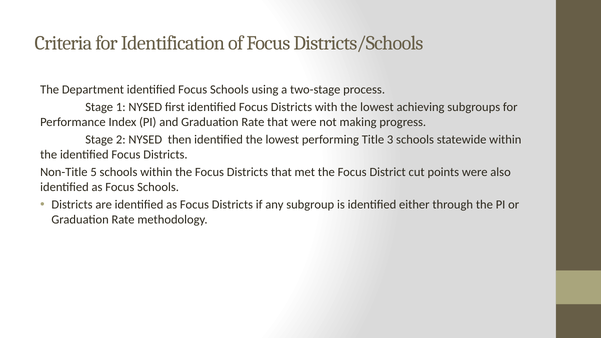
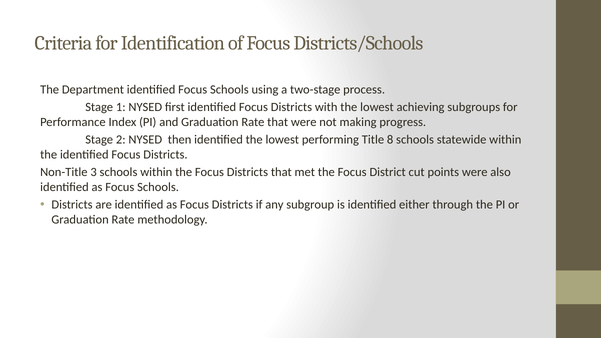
3: 3 -> 8
5: 5 -> 3
